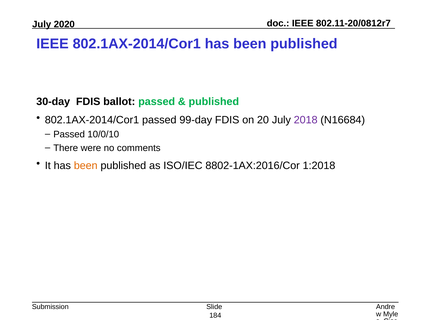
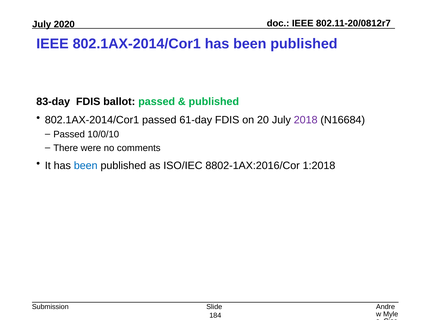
30-day: 30-day -> 83-day
99-day: 99-day -> 61-day
been at (86, 166) colour: orange -> blue
